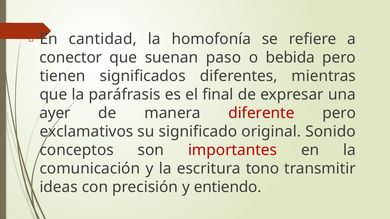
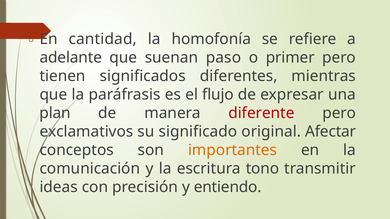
conector: conector -> adelante
bebida: bebida -> primer
final: final -> flujo
ayer: ayer -> plan
Sonido: Sonido -> Afectar
importantes colour: red -> orange
